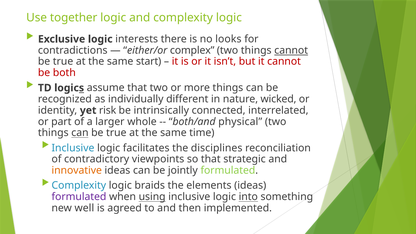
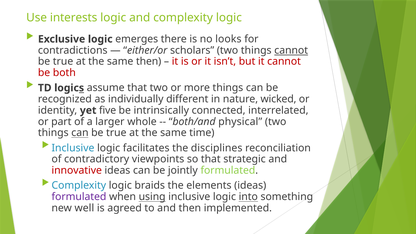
together: together -> interests
interests: interests -> emerges
complex: complex -> scholars
same start: start -> then
risk: risk -> five
innovative colour: orange -> red
